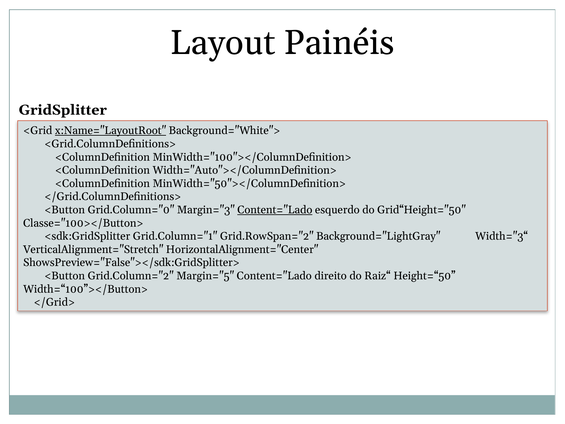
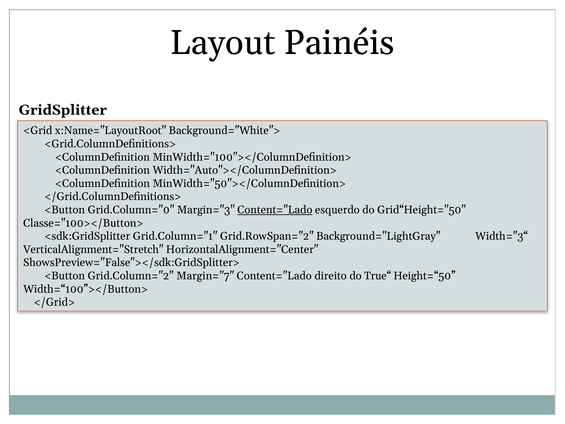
x:Name="LayoutRoot underline: present -> none
Margin="5: Margin="5 -> Margin="7
Raiz“: Raiz“ -> True“
